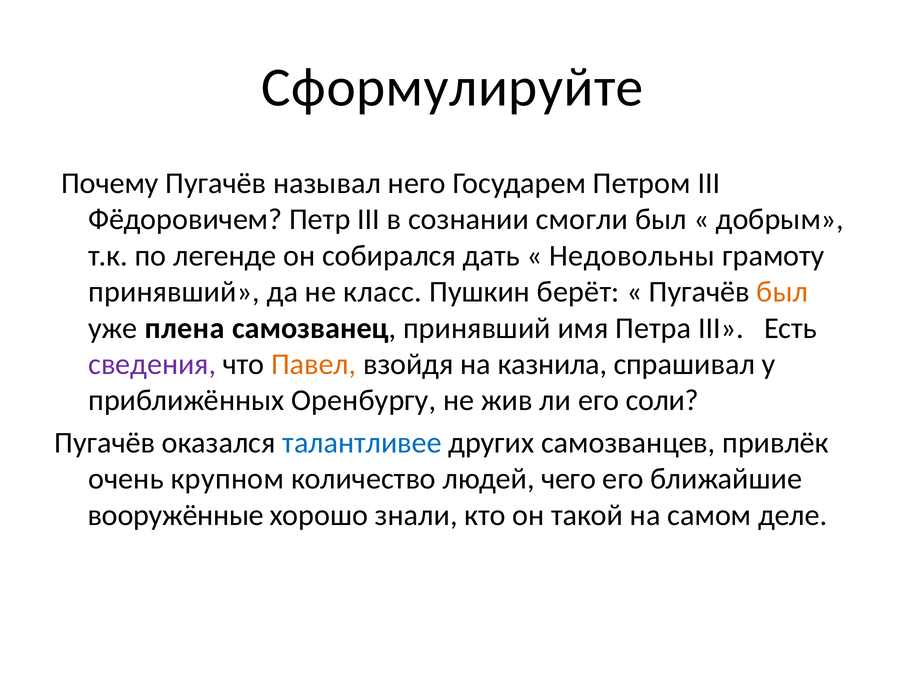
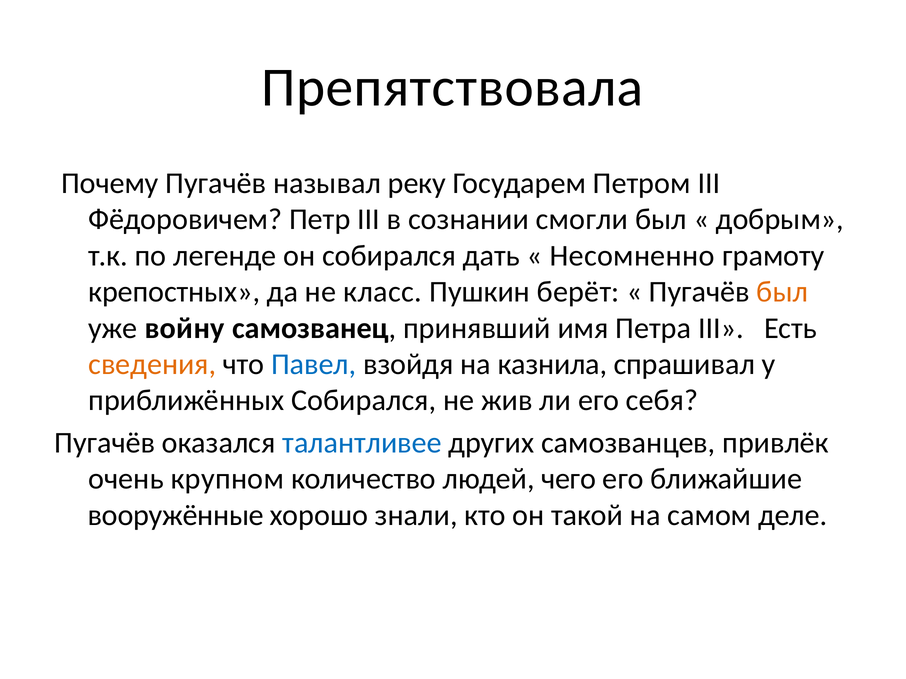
Сформулируйте: Сформулируйте -> Препятствовала
него: него -> реку
Недовольны: Недовольны -> Несомненно
принявший at (174, 292): принявший -> крепостных
плена: плена -> войну
сведения colour: purple -> orange
Павел colour: orange -> blue
приближённых Оренбургу: Оренбургу -> Собирался
соли: соли -> себя
